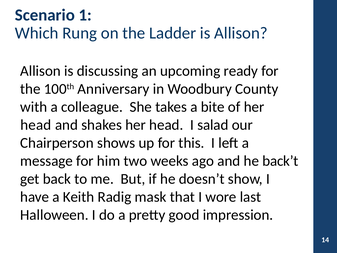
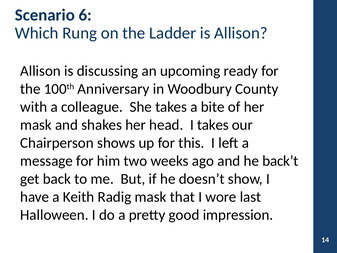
1: 1 -> 6
head at (36, 125): head -> mask
I salad: salad -> takes
